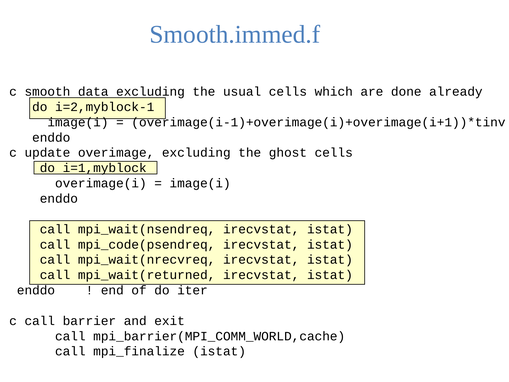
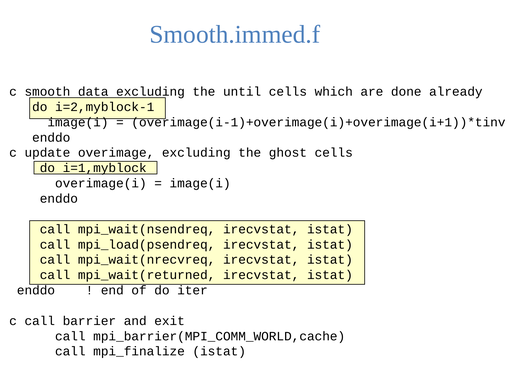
usual: usual -> until
mpi_code(psendreq: mpi_code(psendreq -> mpi_load(psendreq
